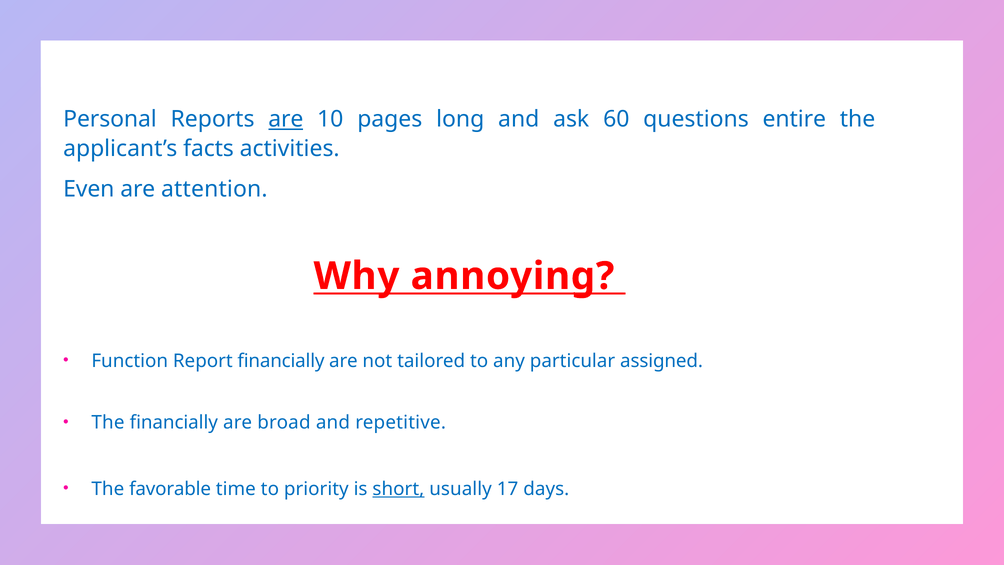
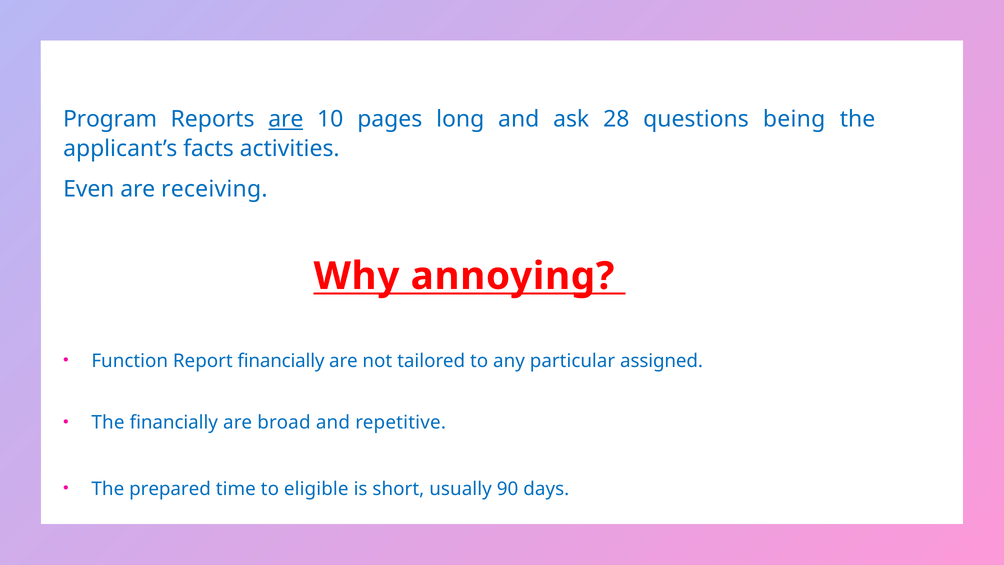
Personal: Personal -> Program
60: 60 -> 28
entire: entire -> being
attention: attention -> receiving
favorable: favorable -> prepared
priority: priority -> eligible
short underline: present -> none
17: 17 -> 90
